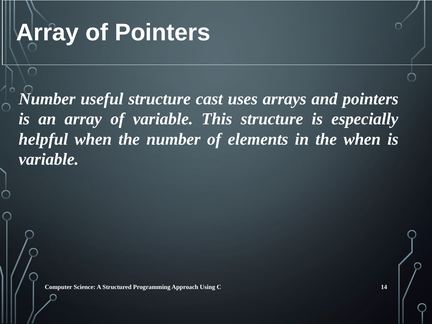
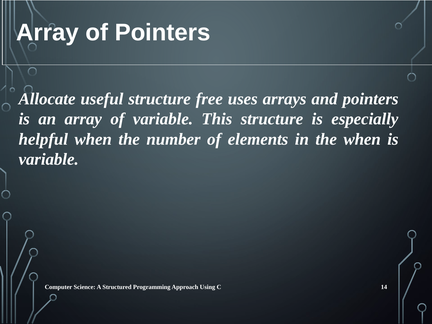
Number at (47, 99): Number -> Allocate
cast: cast -> free
